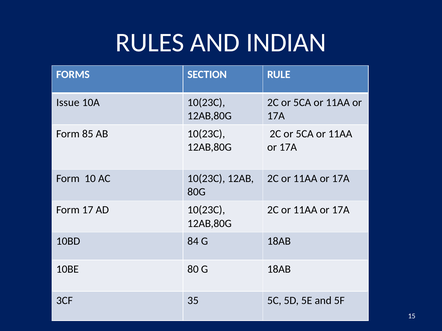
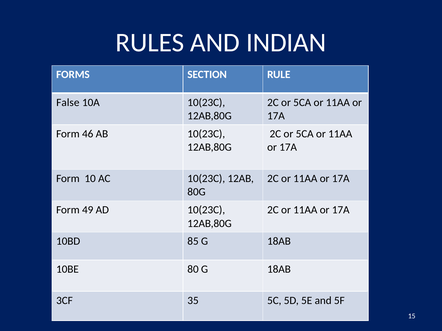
Issue: Issue -> False
85: 85 -> 46
17: 17 -> 49
84: 84 -> 85
